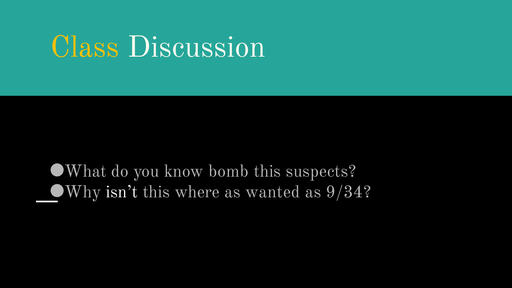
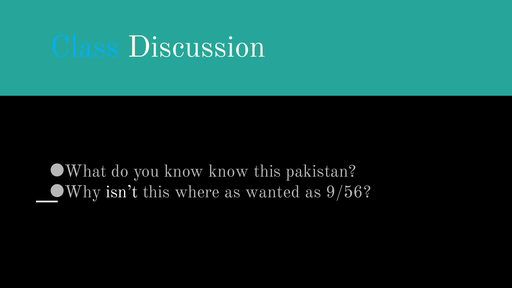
Class colour: yellow -> light blue
know bomb: bomb -> know
suspects: suspects -> pakistan
9/34: 9/34 -> 9/56
